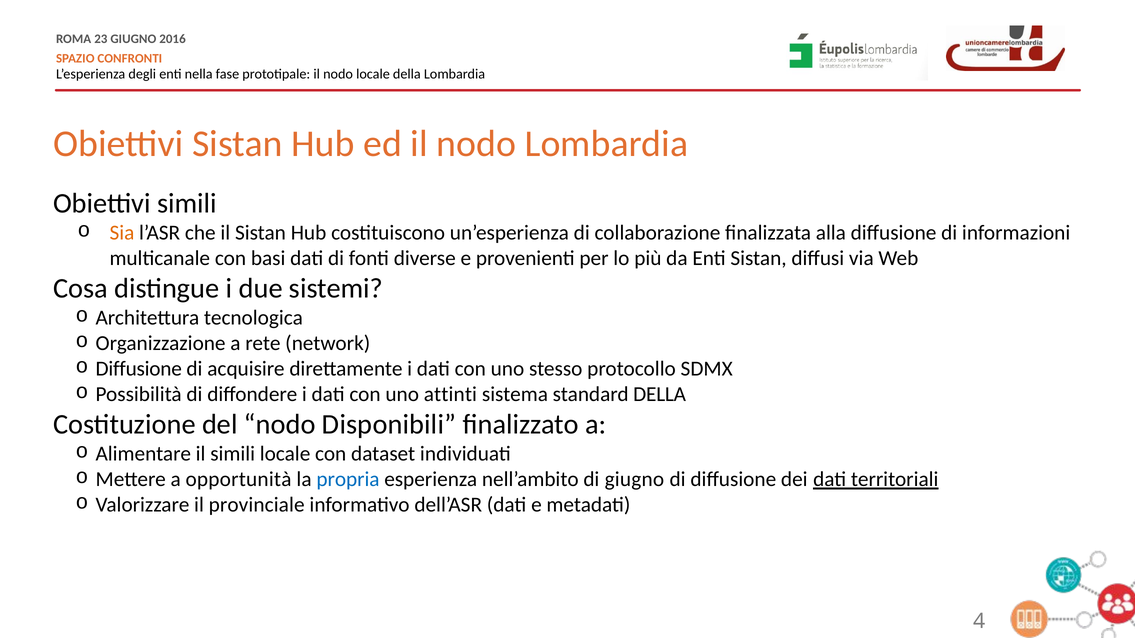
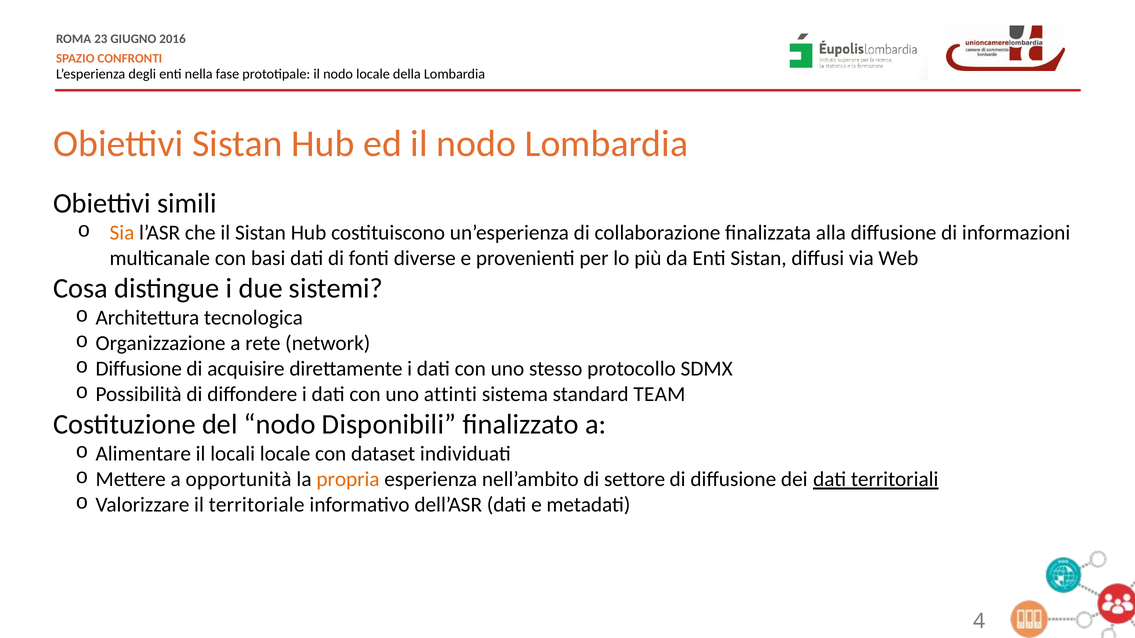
standard DELLA: DELLA -> TEAM
il simili: simili -> locali
propria colour: blue -> orange
di giugno: giugno -> settore
provinciale: provinciale -> territoriale
